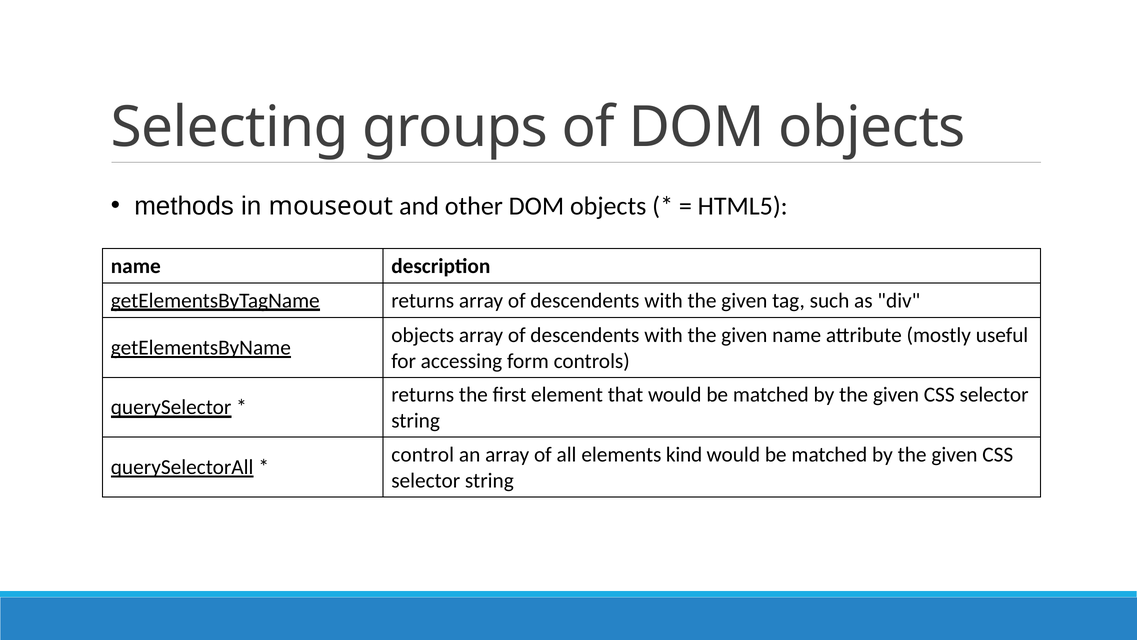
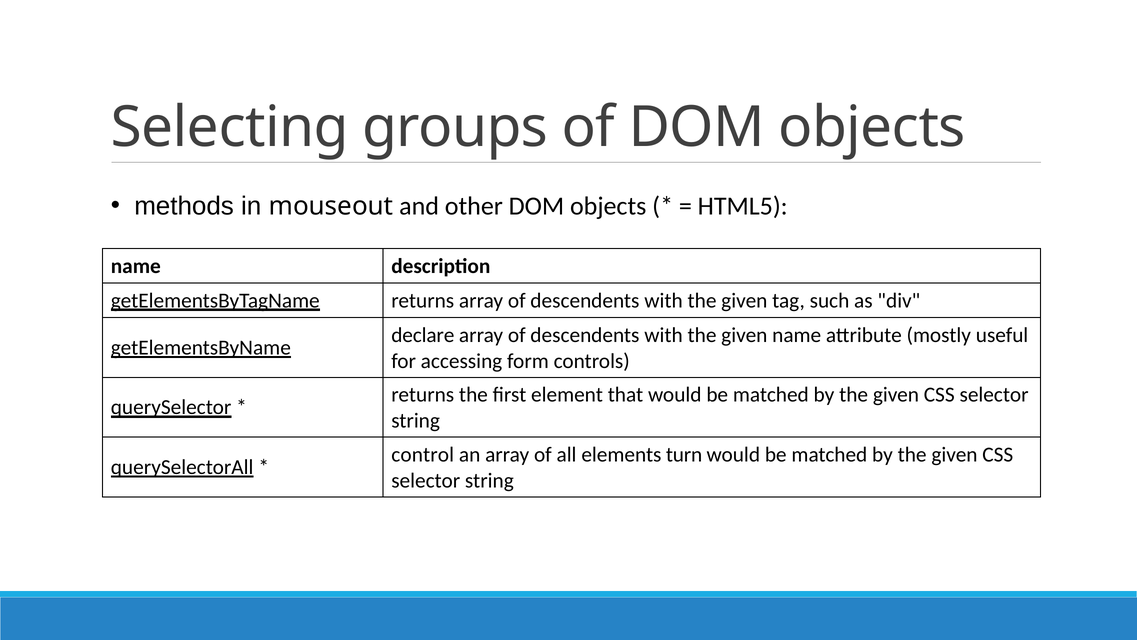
objects at (423, 335): objects -> declare
kind: kind -> turn
